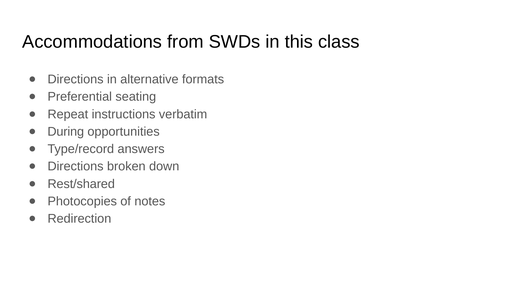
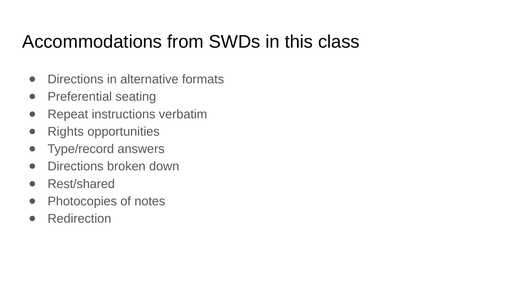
During: During -> Rights
